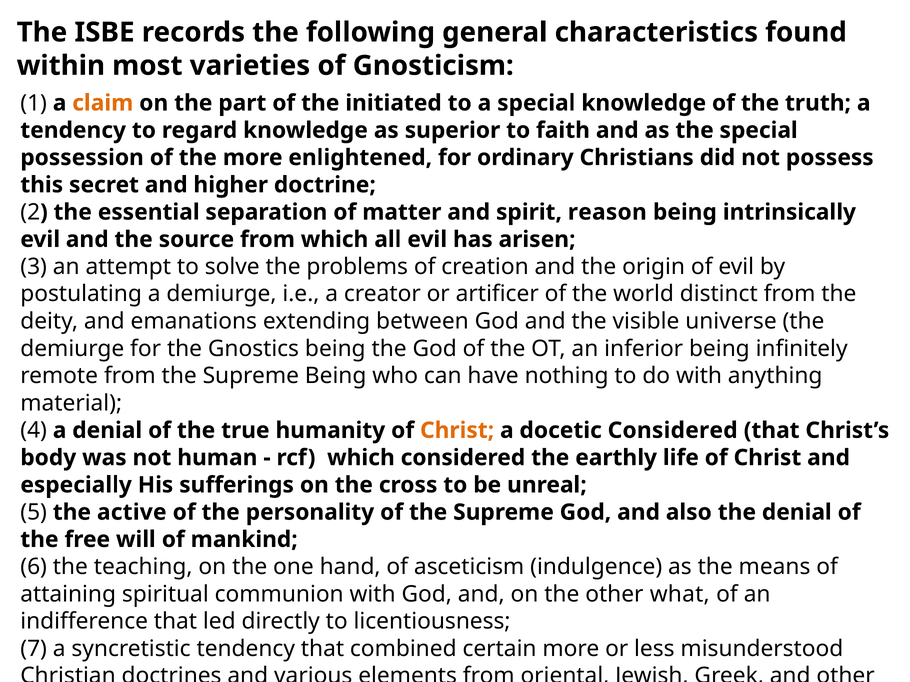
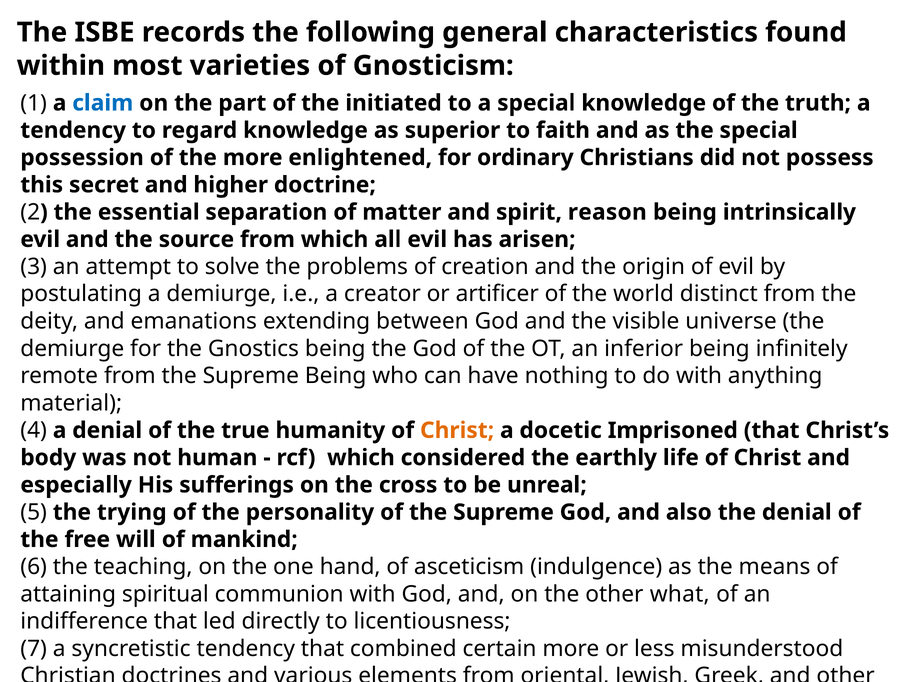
claim colour: orange -> blue
docetic Considered: Considered -> Imprisoned
active: active -> trying
